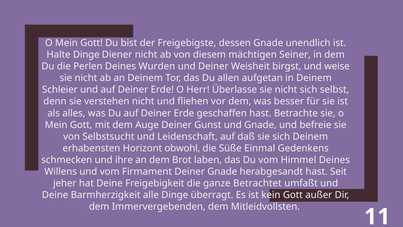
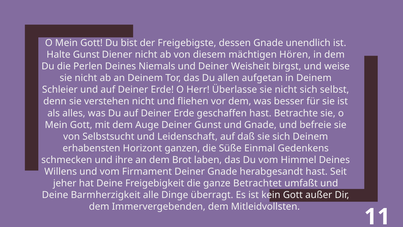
Halte Dinge: Dinge -> Gunst
Seiner: Seiner -> Hören
Wurden: Wurden -> Niemals
obwohl: obwohl -> ganzen
